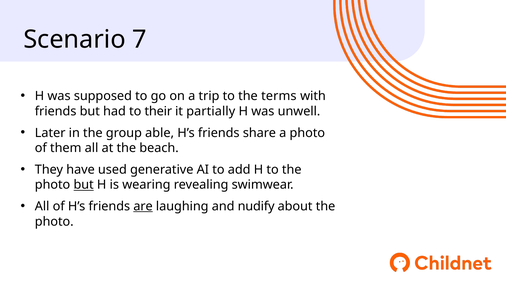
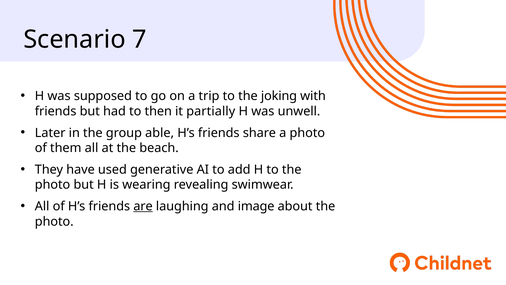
terms: terms -> joking
their: their -> then
but at (84, 185) underline: present -> none
nudify: nudify -> image
